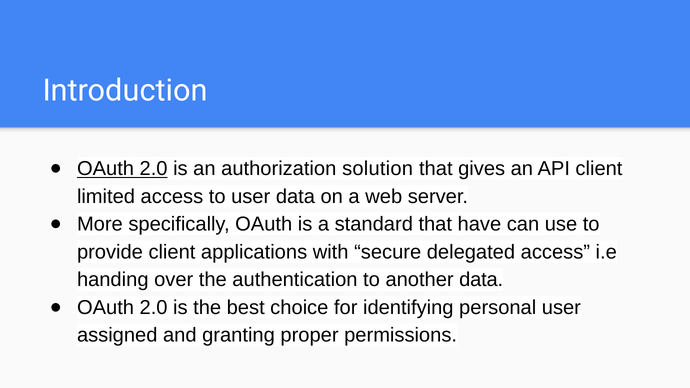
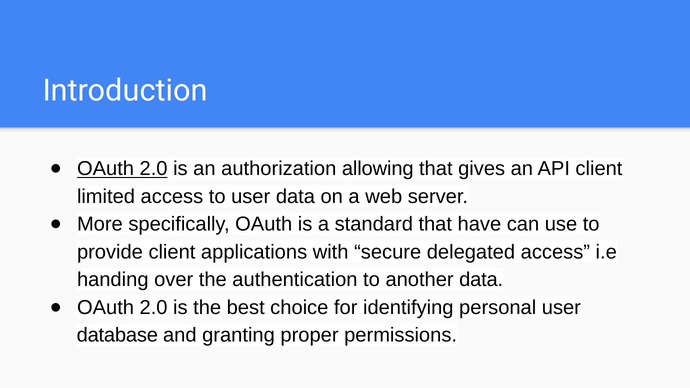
solution: solution -> allowing
assigned: assigned -> database
